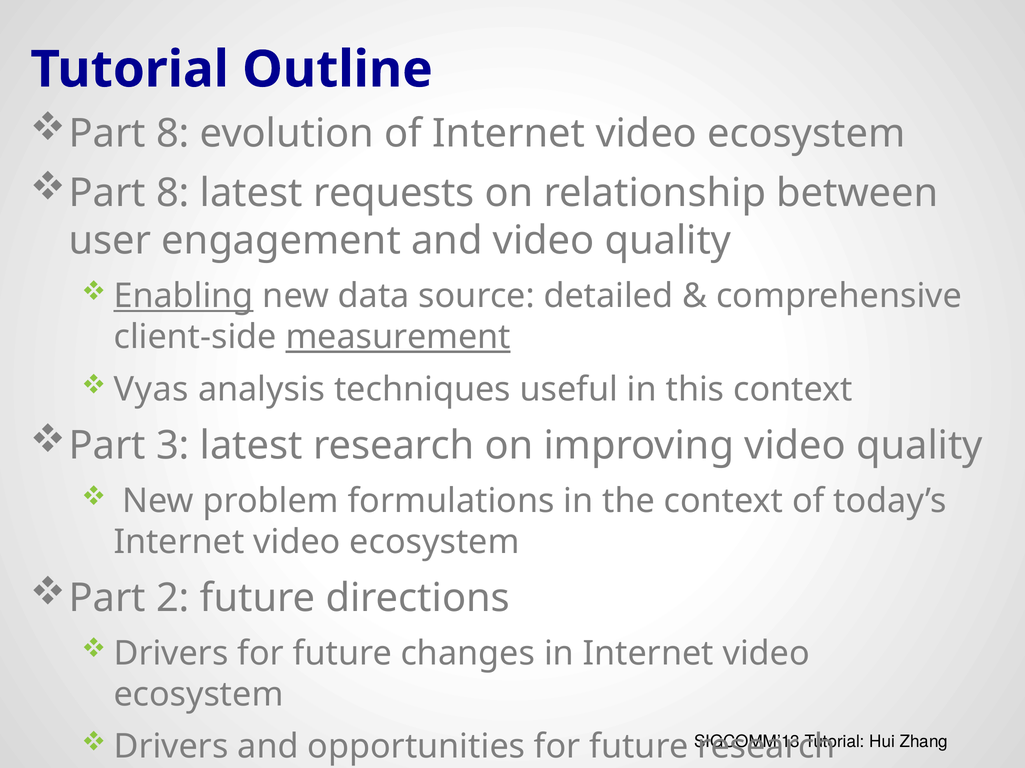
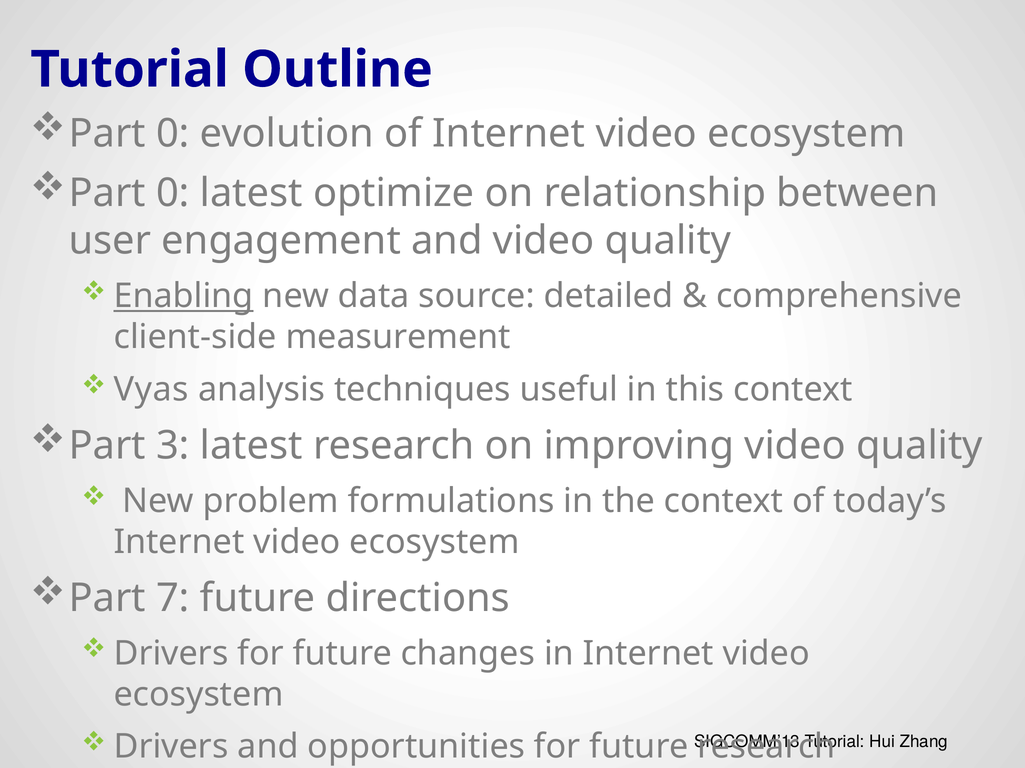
8 at (173, 134): 8 -> 0
8 at (173, 193): 8 -> 0
requests: requests -> optimize
measurement underline: present -> none
2: 2 -> 7
